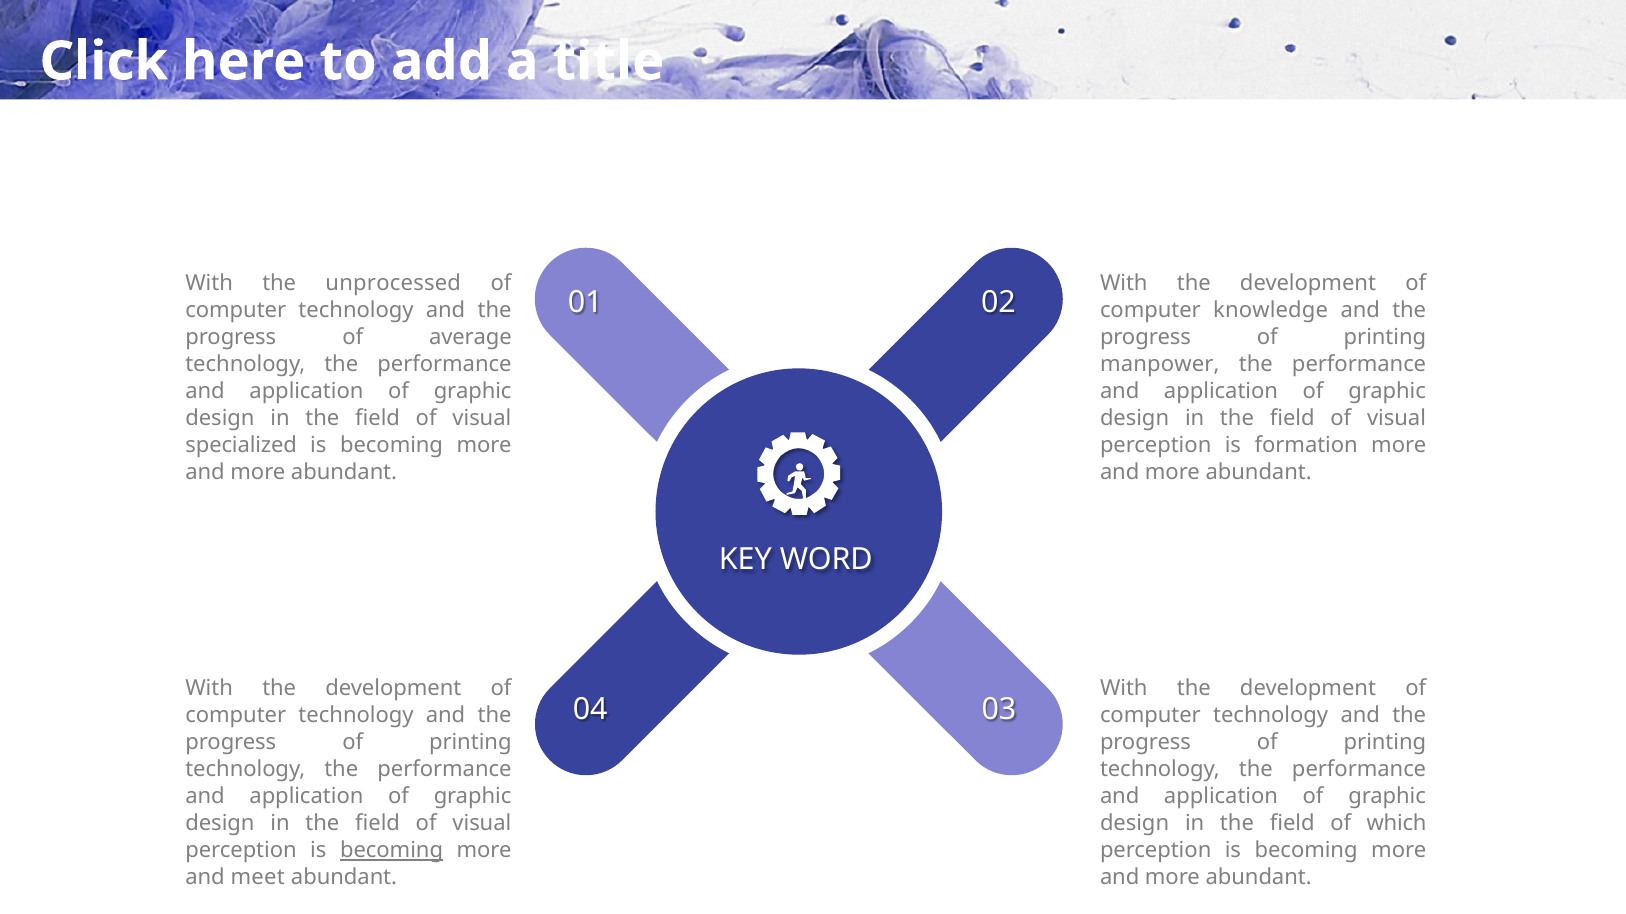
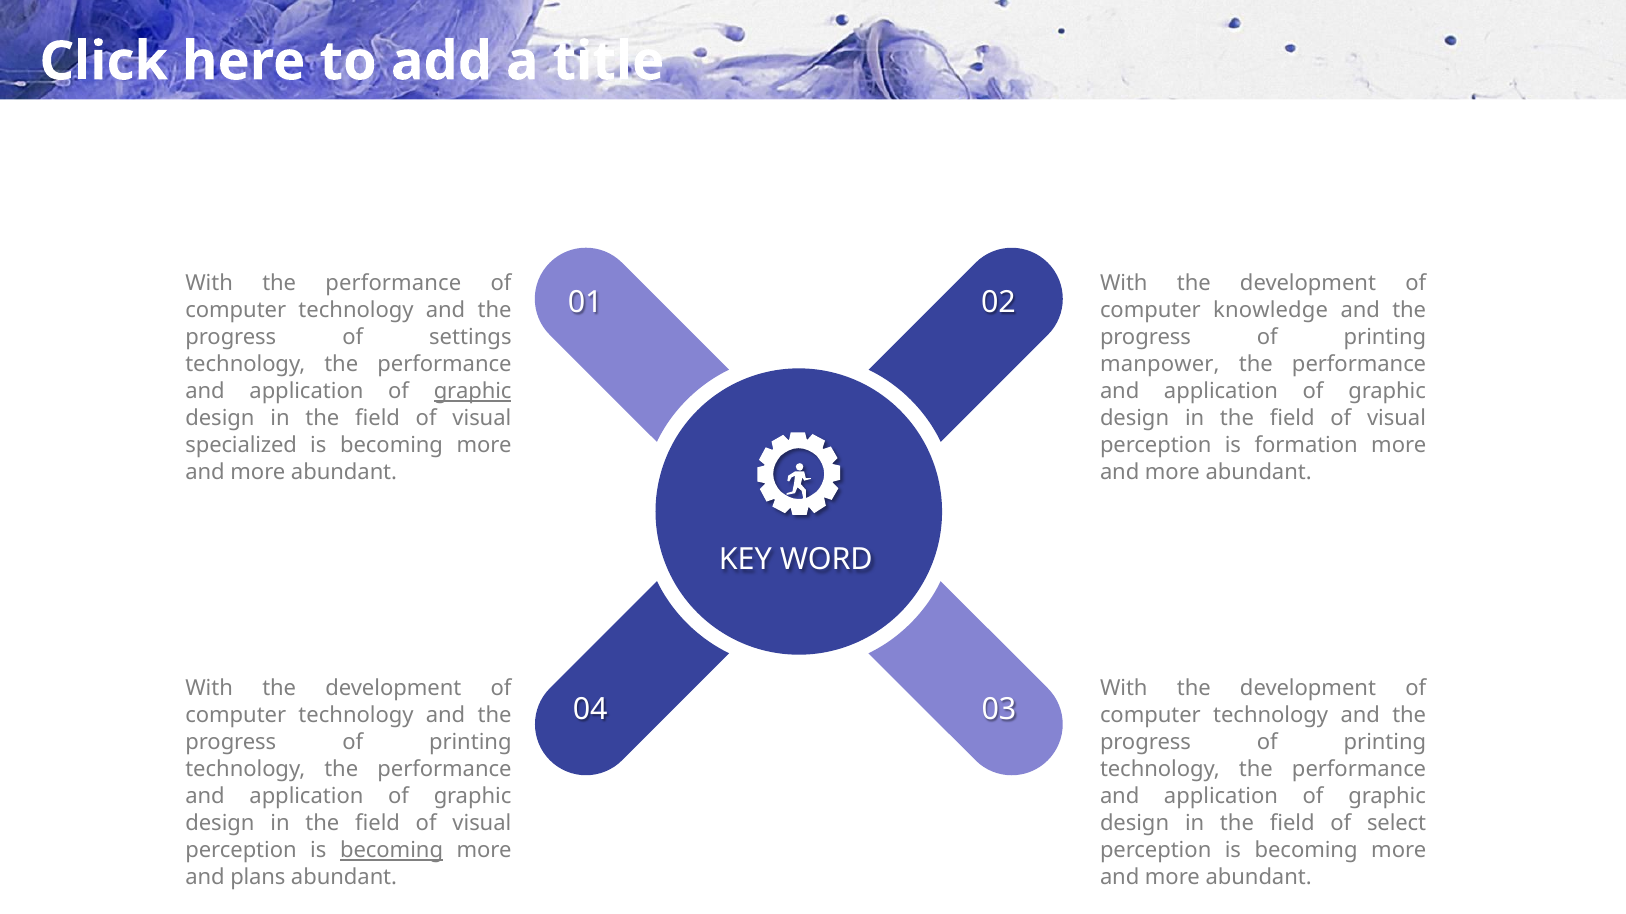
With the unprocessed: unprocessed -> performance
average: average -> settings
graphic at (473, 392) underline: none -> present
which: which -> select
meet: meet -> plans
